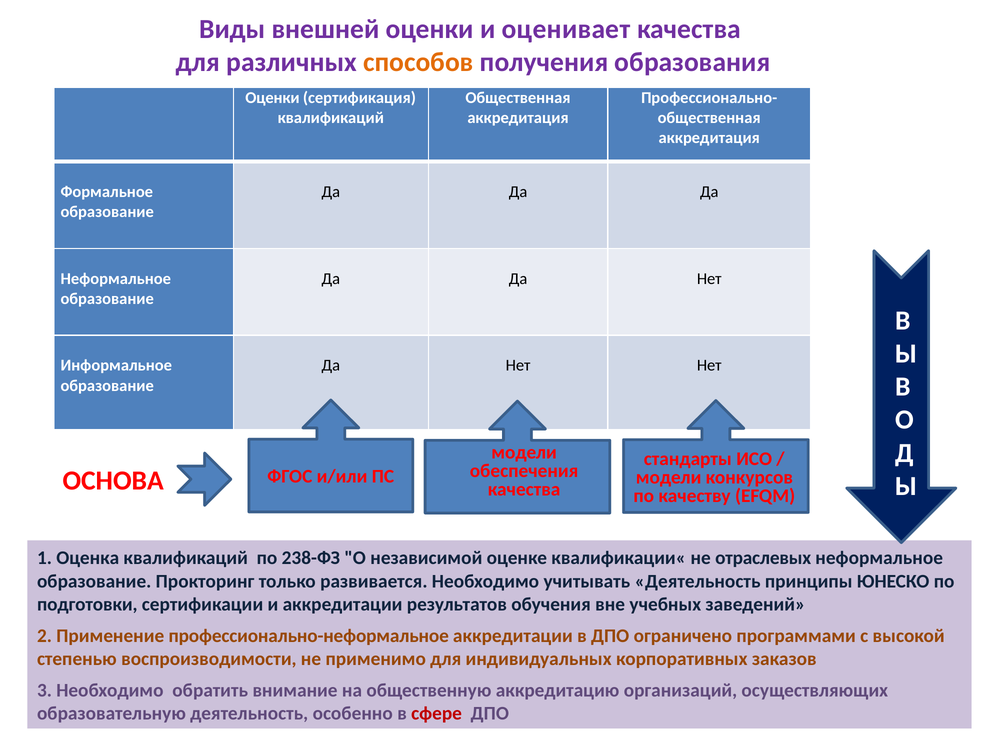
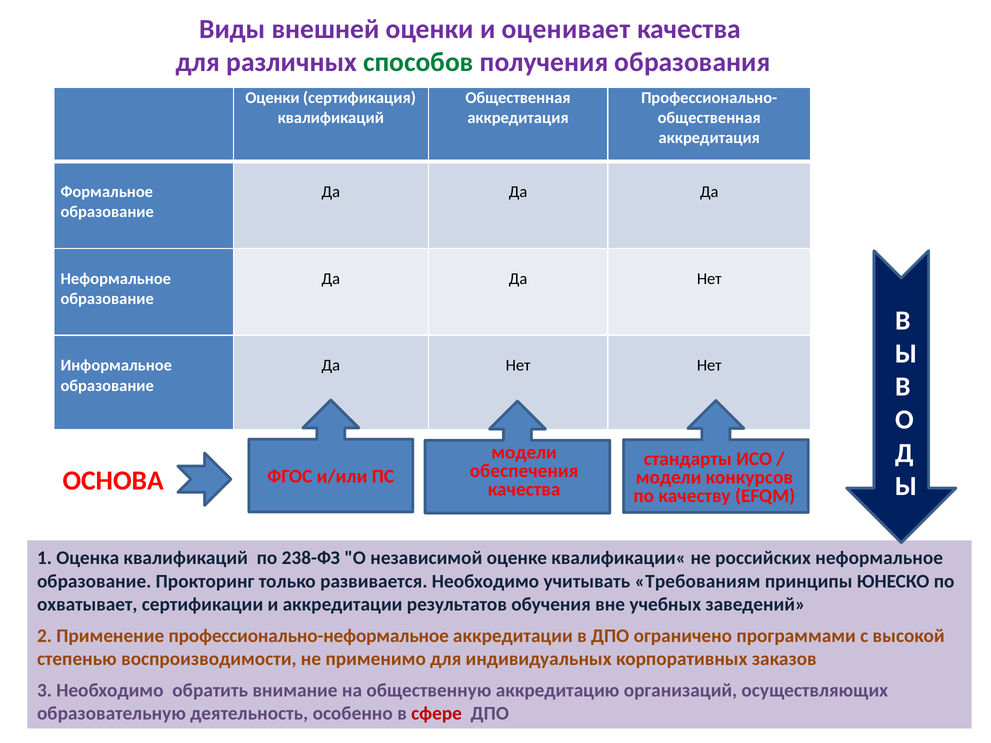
способов colour: orange -> green
отраслевых: отраслевых -> российских
учитывать Деятельность: Деятельность -> Требованиям
подготовки: подготовки -> охватывает
